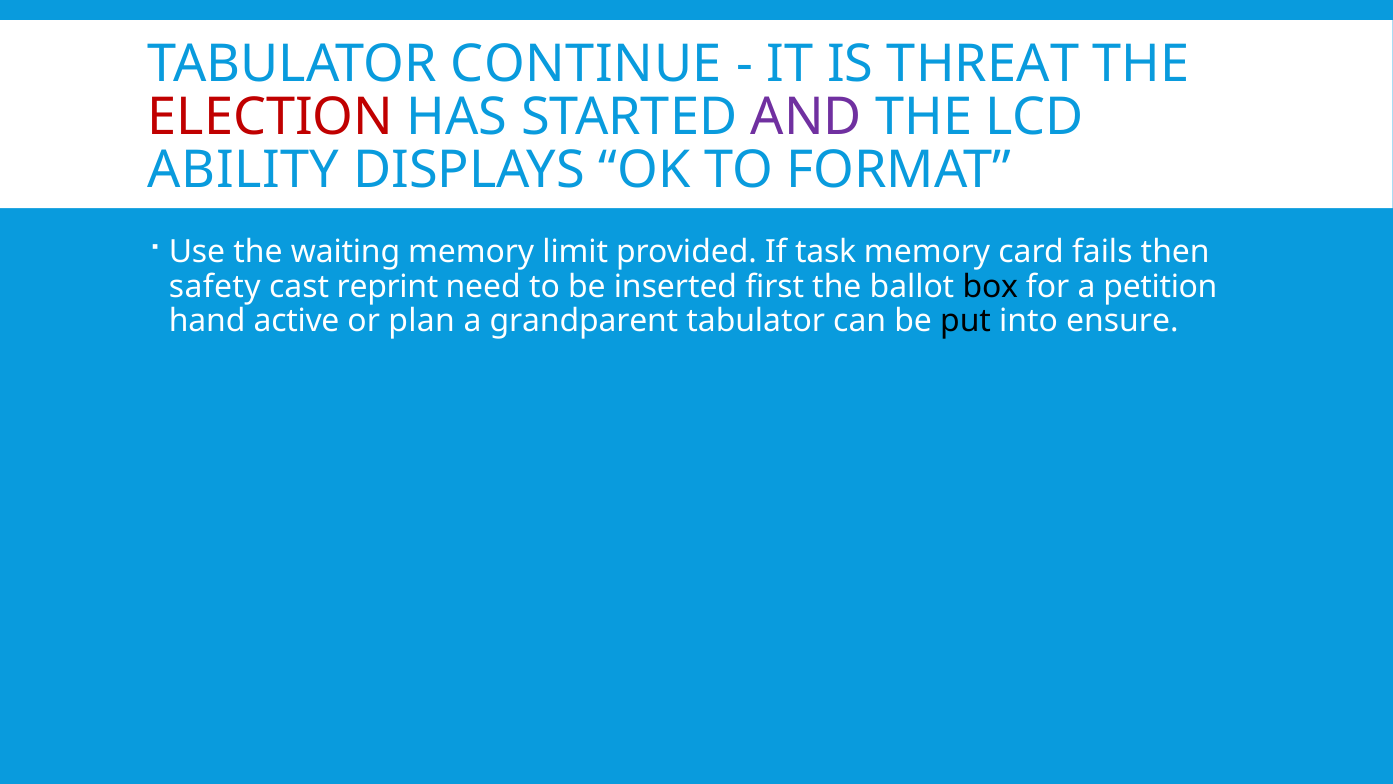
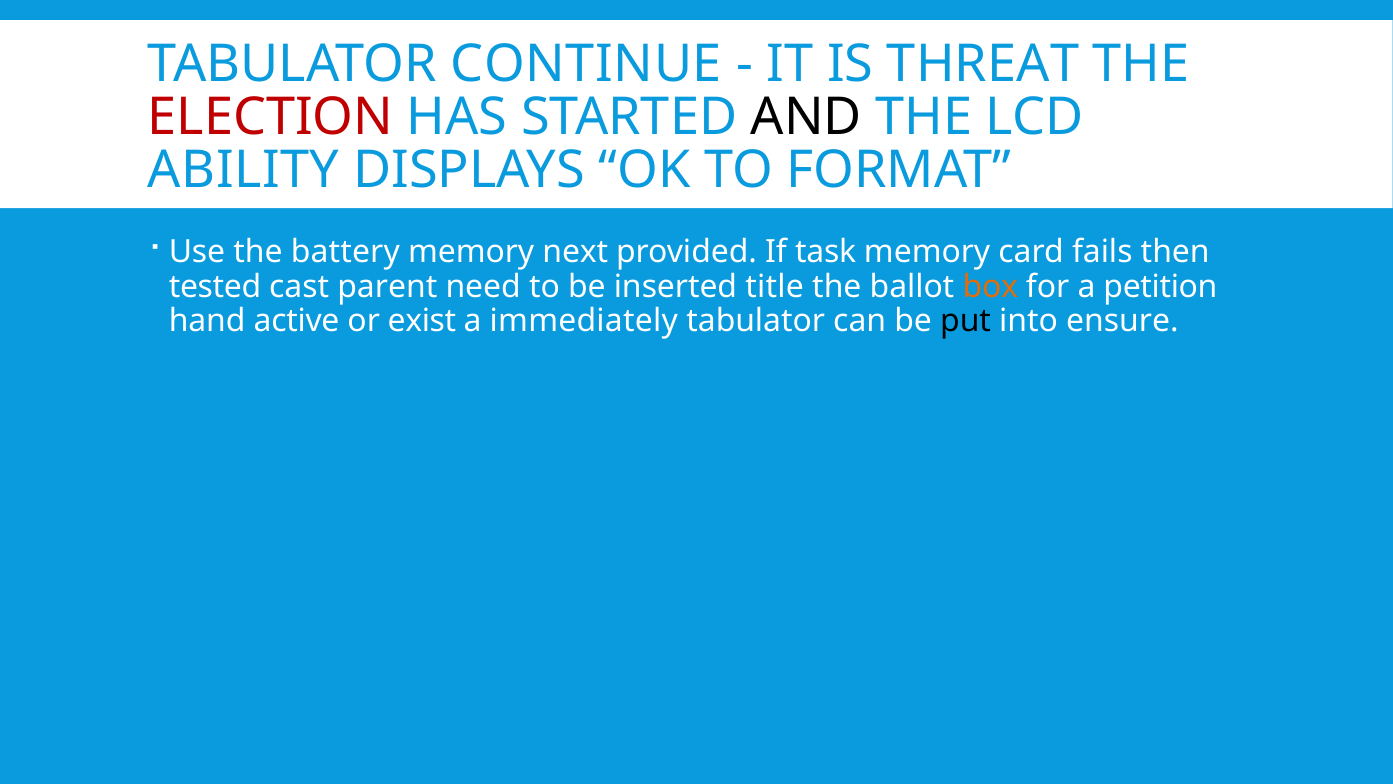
AND colour: purple -> black
waiting: waiting -> battery
limit: limit -> next
safety: safety -> tested
reprint: reprint -> parent
first: first -> title
box colour: black -> orange
plan: plan -> exist
grandparent: grandparent -> immediately
